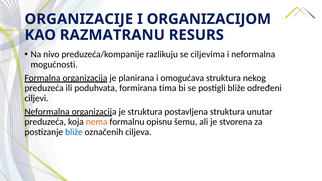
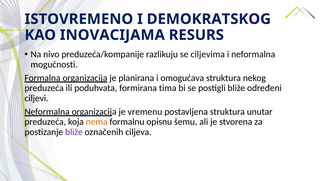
ORGANIZACIJE: ORGANIZACIJE -> ISTOVREMENO
ORGANIZACIJOM: ORGANIZACIJOM -> DEMOKRATSKOG
RAZMATRANU: RAZMATRANU -> INOVACIJAMA
je struktura: struktura -> vremenu
bliže at (74, 132) colour: blue -> purple
